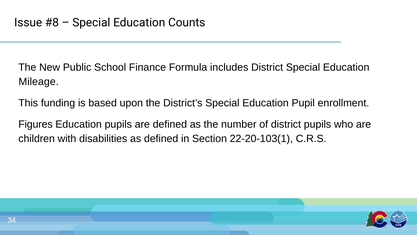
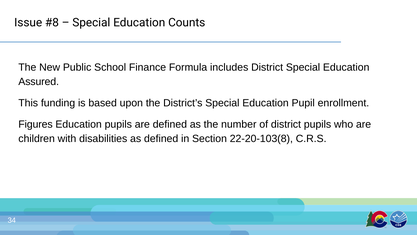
Mileage: Mileage -> Assured
22-20-103(1: 22-20-103(1 -> 22-20-103(8
